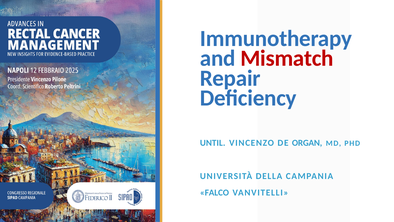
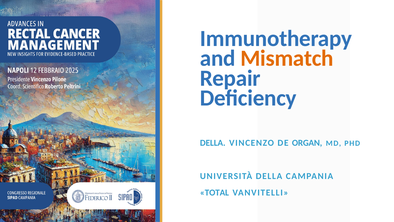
Mismatch colour: red -> orange
UNTIL at (213, 143): UNTIL -> DELLA
FALCO: FALCO -> TOTAL
